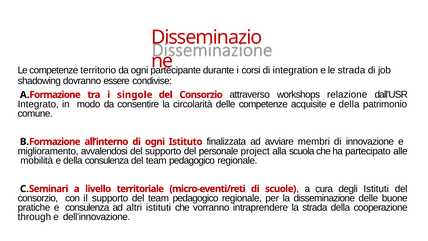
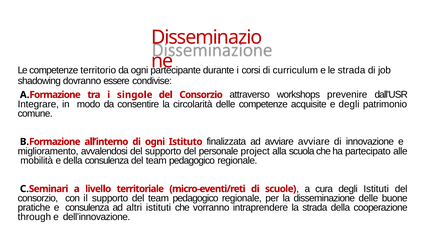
integration: integration -> curriculum
relazione: relazione -> prevenire
Integrato: Integrato -> Integrare
acquisite e della: della -> degli
avviare membri: membri -> avviare
